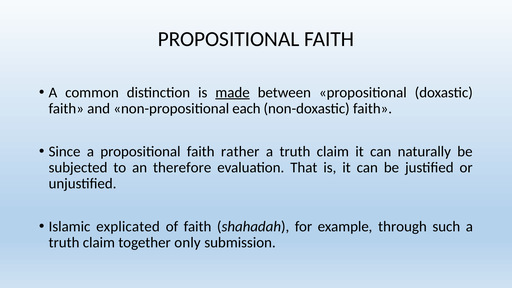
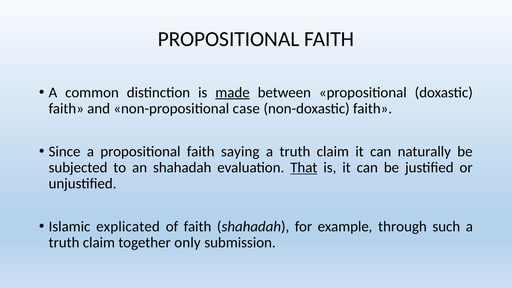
each: each -> case
rather: rather -> saying
an therefore: therefore -> shahadah
That underline: none -> present
